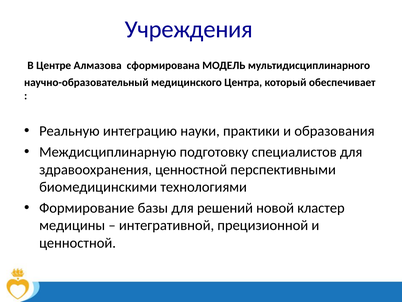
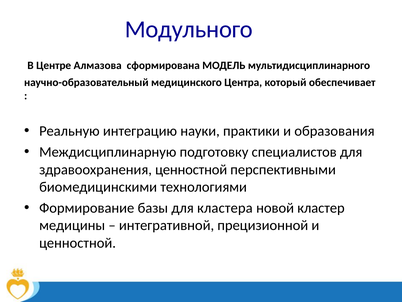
Учреждения: Учреждения -> Модульного
решений: решений -> кластера
